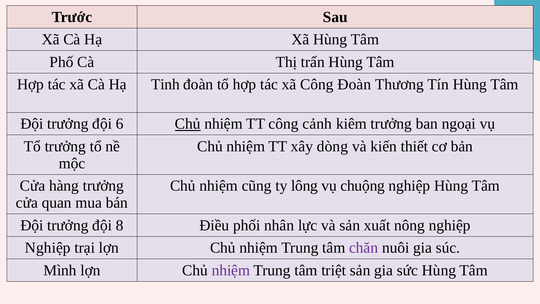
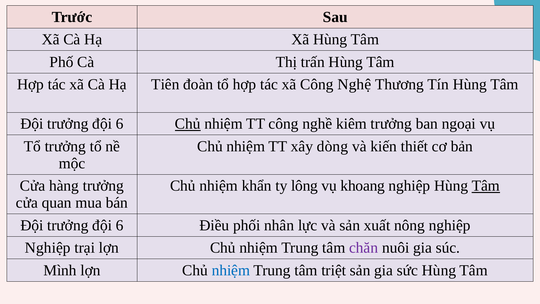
Tinh: Tinh -> Tiên
Công Đoàn: Đoàn -> Nghệ
cảnh: cảnh -> nghề
cũng: cũng -> khẩn
chuộng: chuộng -> khoang
Tâm at (486, 186) underline: none -> present
8 at (120, 225): 8 -> 6
nhiệm at (231, 270) colour: purple -> blue
